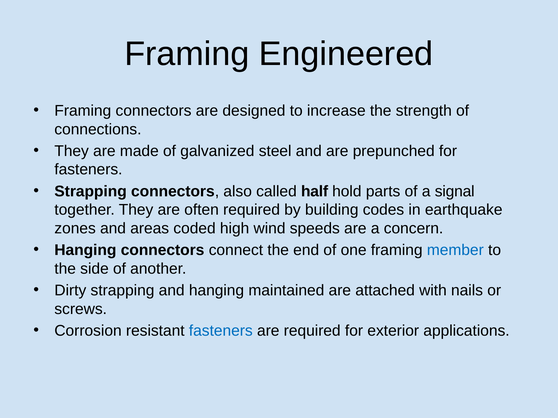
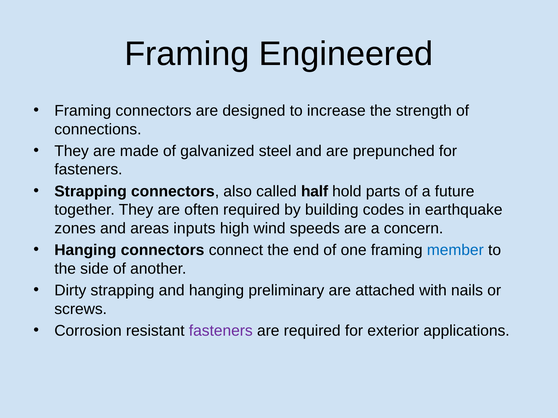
signal: signal -> future
coded: coded -> inputs
maintained: maintained -> preliminary
fasteners at (221, 331) colour: blue -> purple
